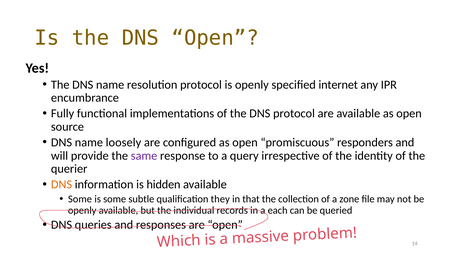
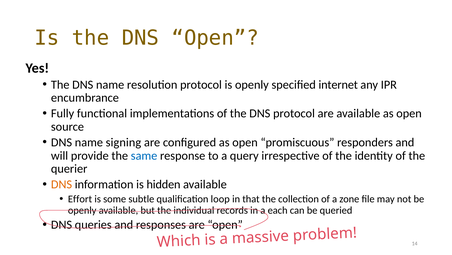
loosely: loosely -> signing
same colour: purple -> blue
Some at (80, 198): Some -> Effort
they: they -> loop
